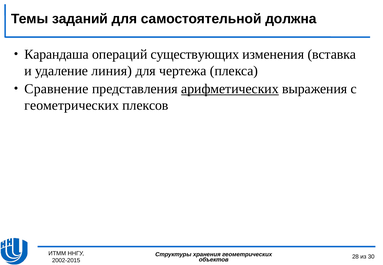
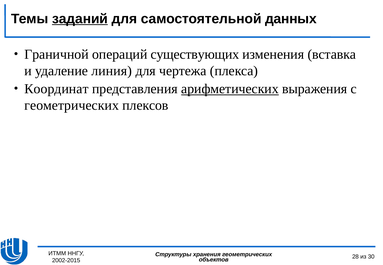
заданий underline: none -> present
должна: должна -> данных
Карандаша: Карандаша -> Граничной
Сравнение: Сравнение -> Координат
